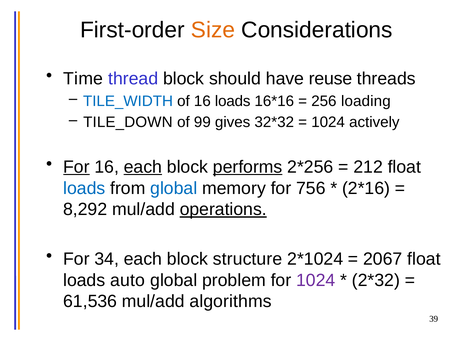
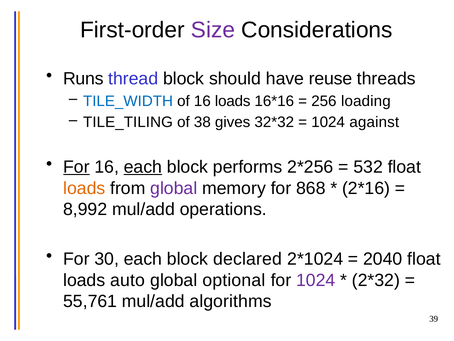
Size colour: orange -> purple
Time: Time -> Runs
TILE_DOWN: TILE_DOWN -> TILE_TILING
99: 99 -> 38
actively: actively -> against
performs underline: present -> none
212: 212 -> 532
loads at (84, 188) colour: blue -> orange
global at (174, 188) colour: blue -> purple
756: 756 -> 868
8,292: 8,292 -> 8,992
operations underline: present -> none
34: 34 -> 30
structure: structure -> declared
2067: 2067 -> 2040
problem: problem -> optional
61,536: 61,536 -> 55,761
